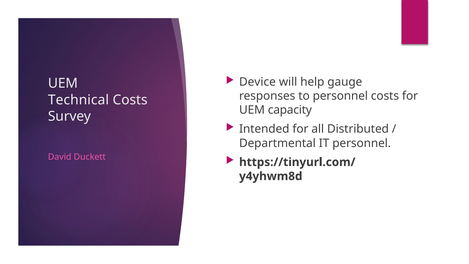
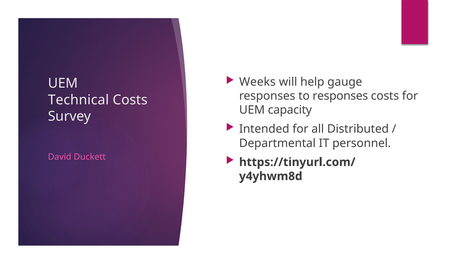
Device: Device -> Weeks
to personnel: personnel -> responses
